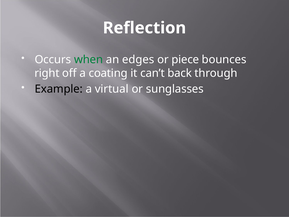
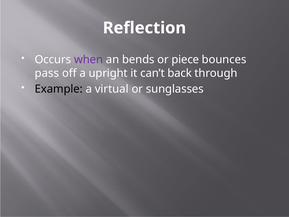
when colour: green -> purple
edges: edges -> bends
right: right -> pass
coating: coating -> upright
